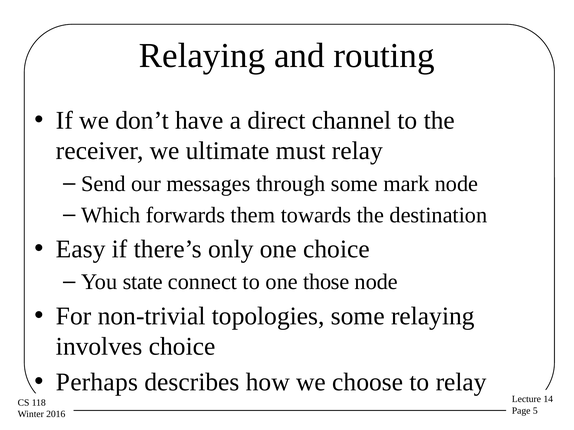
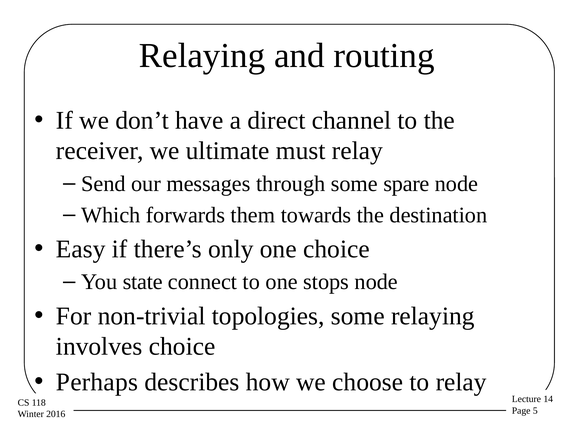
mark: mark -> spare
those: those -> stops
